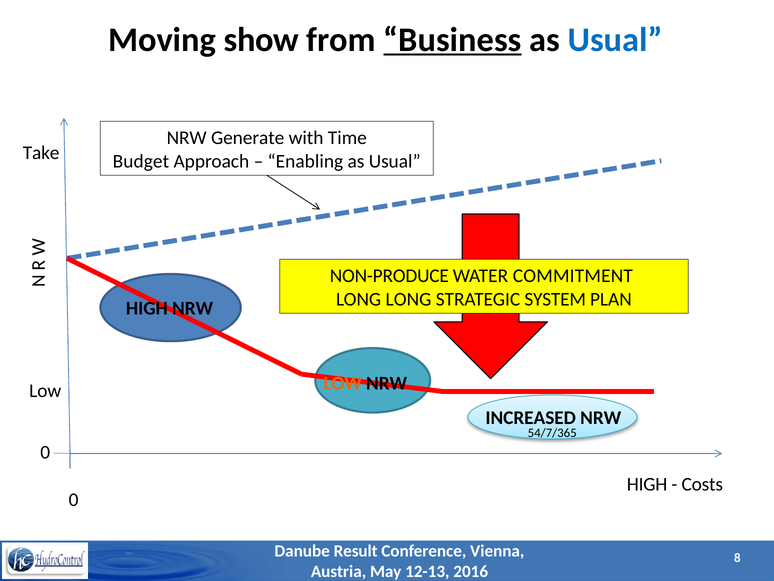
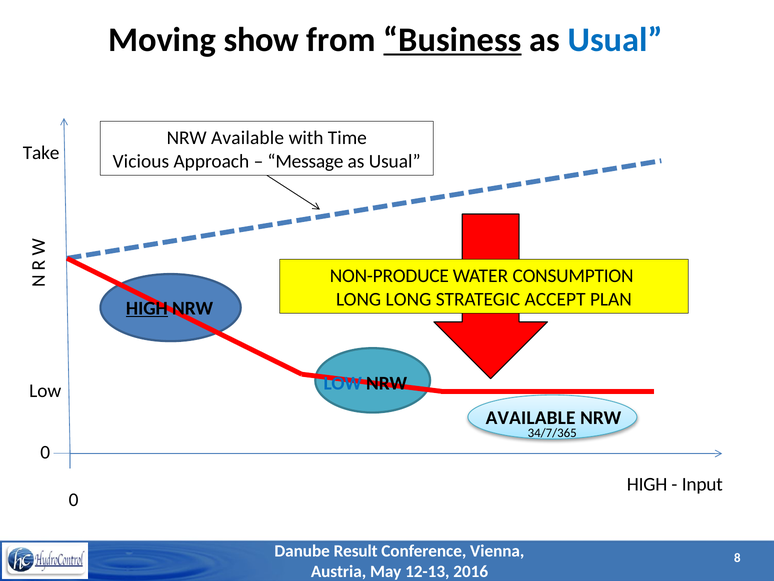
NRW Generate: Generate -> Available
Budget: Budget -> Vicious
Enabling: Enabling -> Message
COMMITMENT: COMMITMENT -> CONSUMPTION
SYSTEM: SYSTEM -> ACCEPT
HIGH at (147, 308) underline: none -> present
LOW at (343, 383) colour: orange -> blue
INCREASED at (531, 418): INCREASED -> AVAILABLE
54/7/365: 54/7/365 -> 34/7/365
Costs: Costs -> Input
